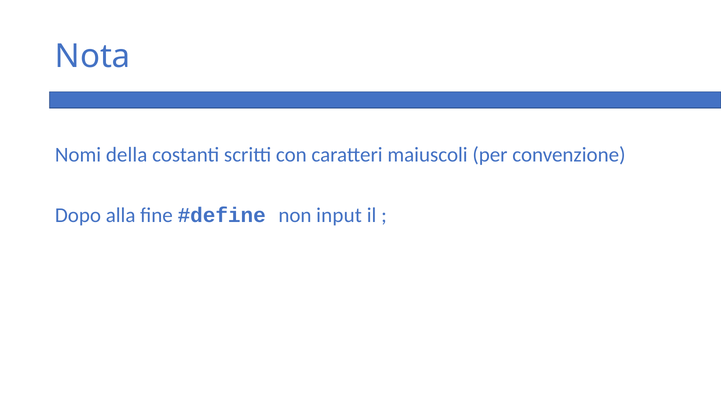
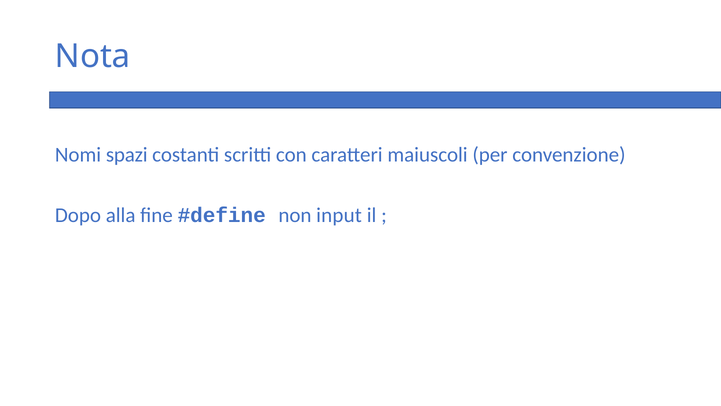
della: della -> spazi
